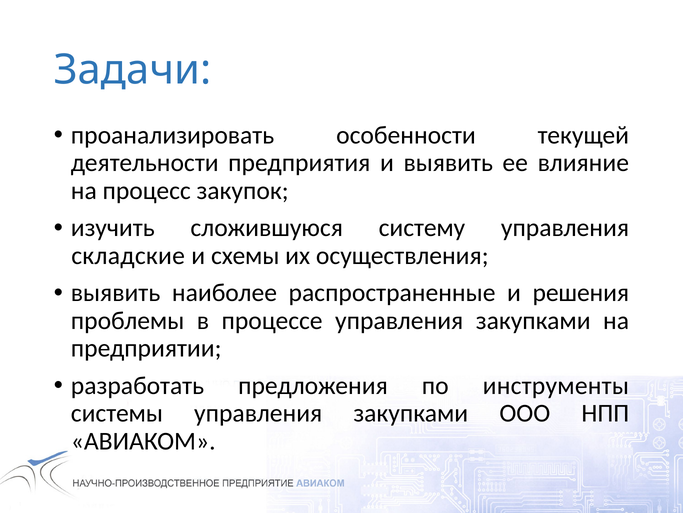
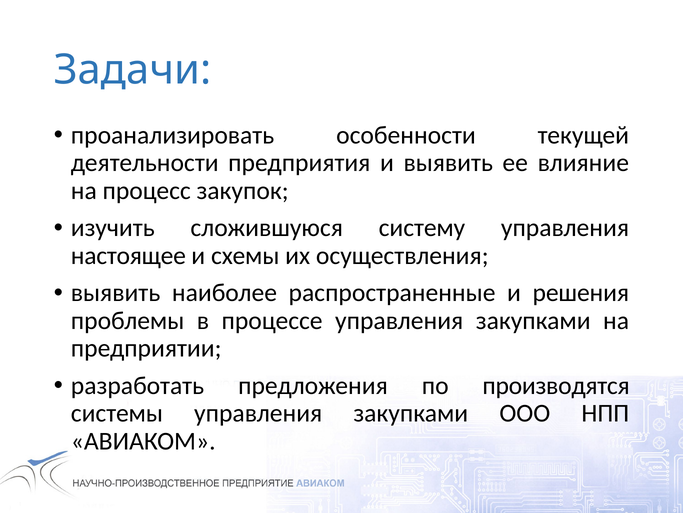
складские: складские -> настоящее
инструменты: инструменты -> производятся
